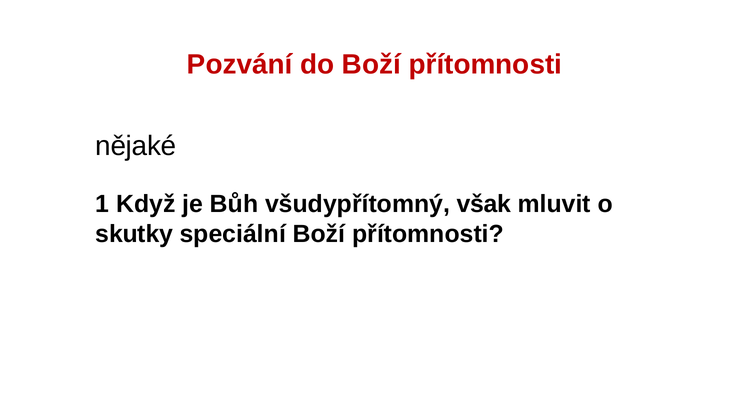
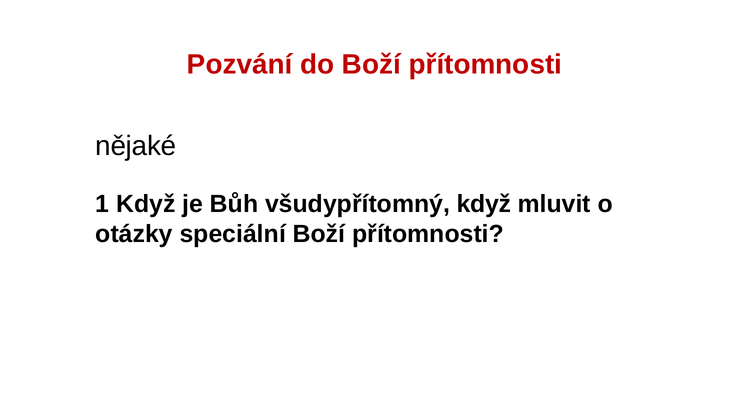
všudypřítomný však: však -> když
skutky: skutky -> otázky
